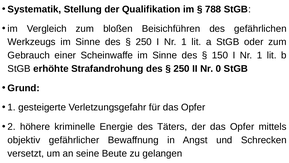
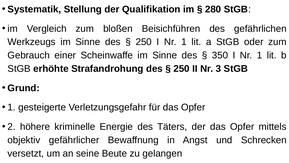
788: 788 -> 280
150: 150 -> 350
0: 0 -> 3
